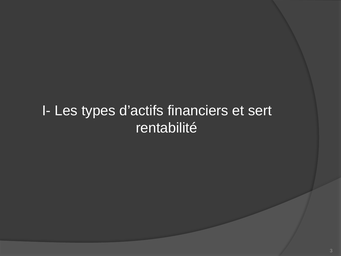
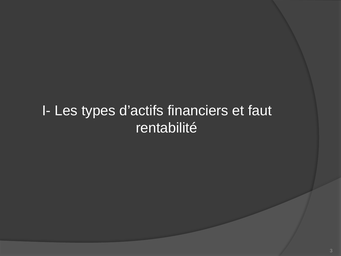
sert: sert -> faut
